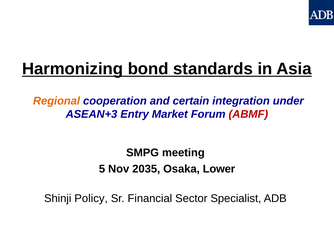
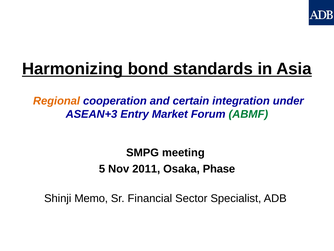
ABMF colour: red -> green
2035: 2035 -> 2011
Lower: Lower -> Phase
Policy: Policy -> Memo
